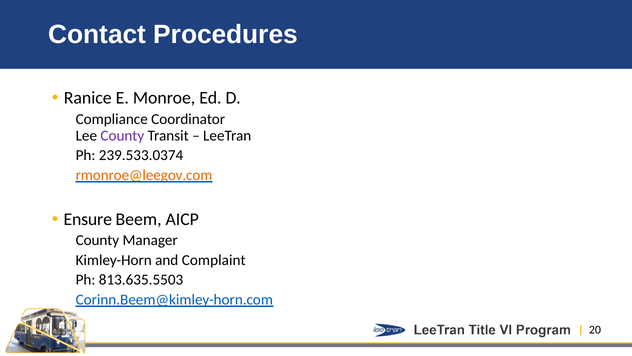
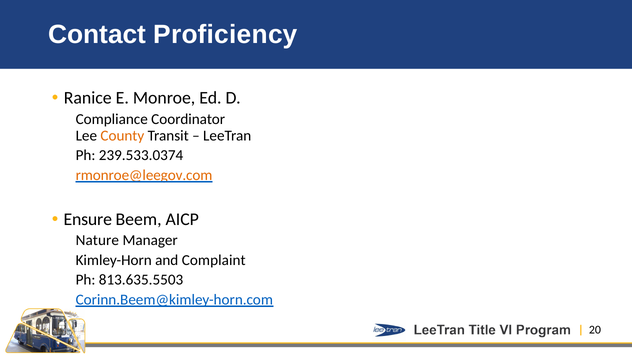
Procedures: Procedures -> Proficiency
County at (122, 135) colour: purple -> orange
County at (97, 240): County -> Nature
